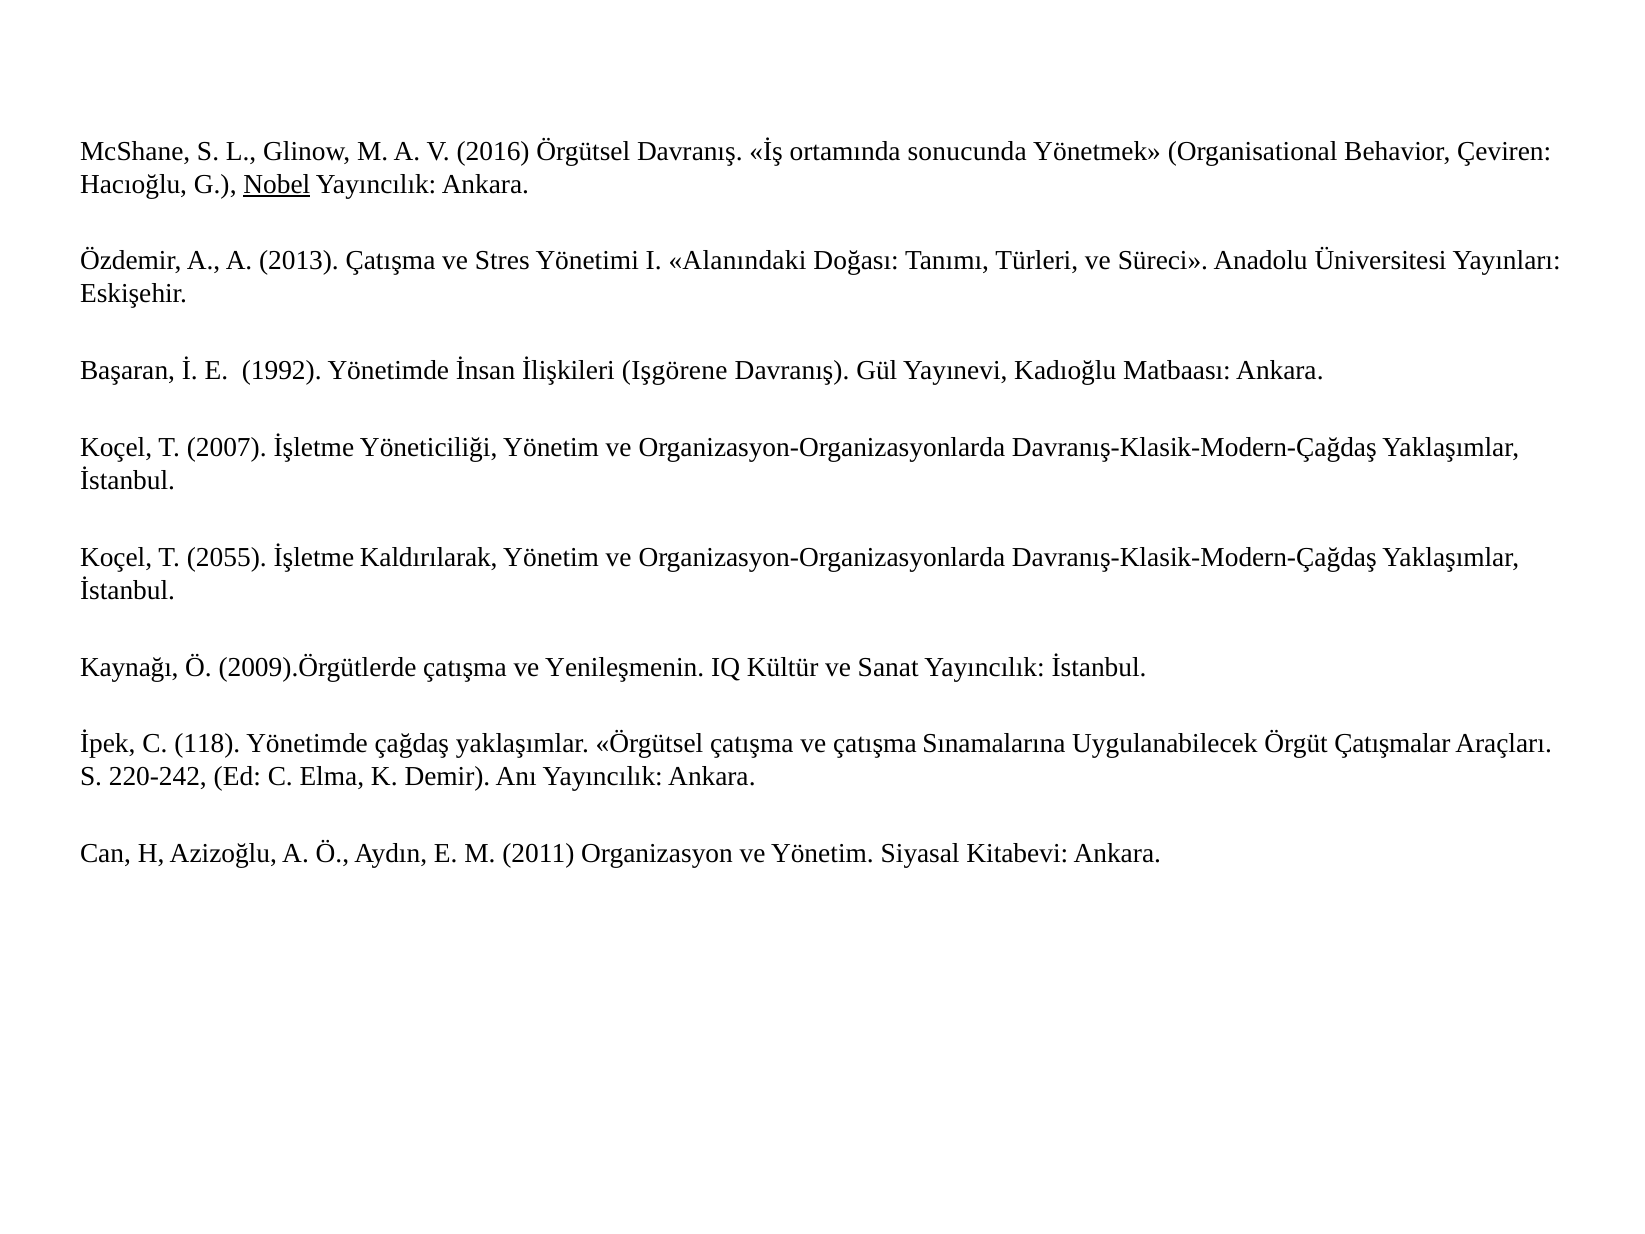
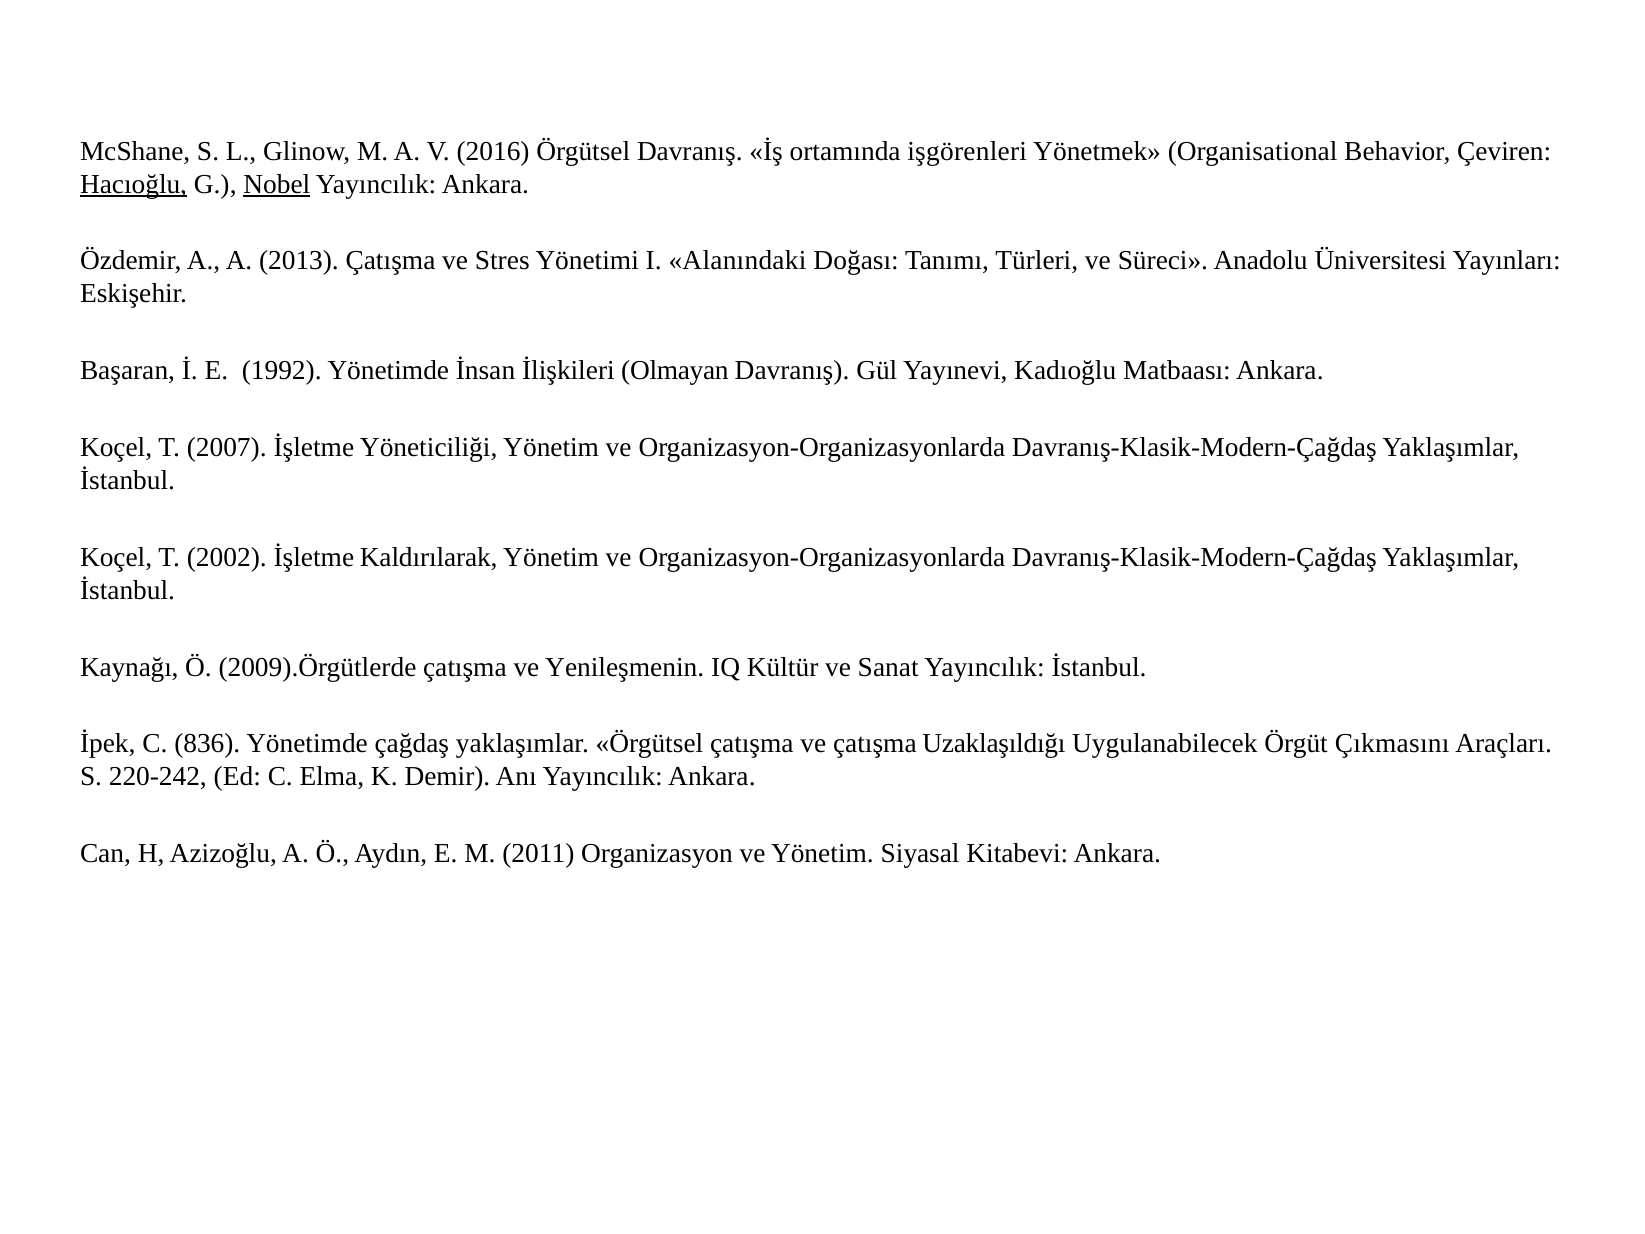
sonucunda: sonucunda -> işgörenleri
Hacıoğlu underline: none -> present
Işgörene: Işgörene -> Olmayan
2055: 2055 -> 2002
118: 118 -> 836
Sınamalarına: Sınamalarına -> Uzaklaşıldığı
Çatışmalar: Çatışmalar -> Çıkmasını
